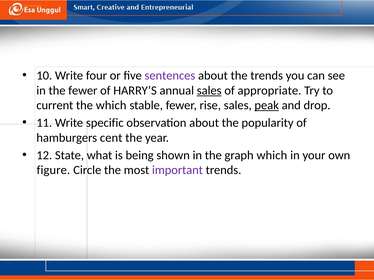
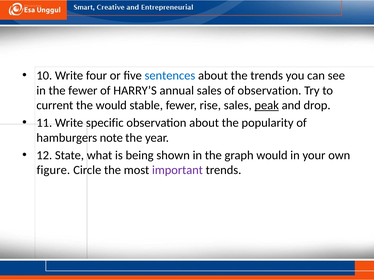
sentences colour: purple -> blue
sales at (209, 91) underline: present -> none
of appropriate: appropriate -> observation
the which: which -> would
cent: cent -> note
graph which: which -> would
